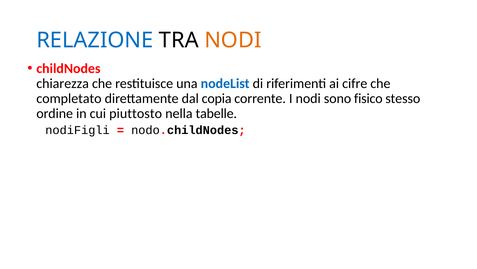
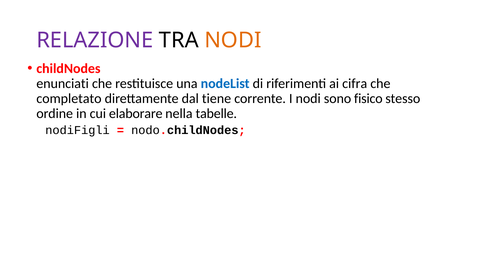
RELAZIONE colour: blue -> purple
chiarezza: chiarezza -> enunciati
cifre: cifre -> cifra
copia: copia -> tiene
piuttosto: piuttosto -> elaborare
